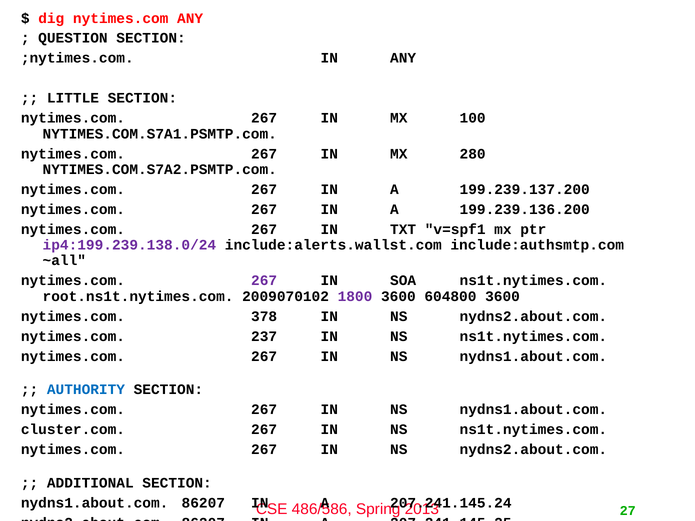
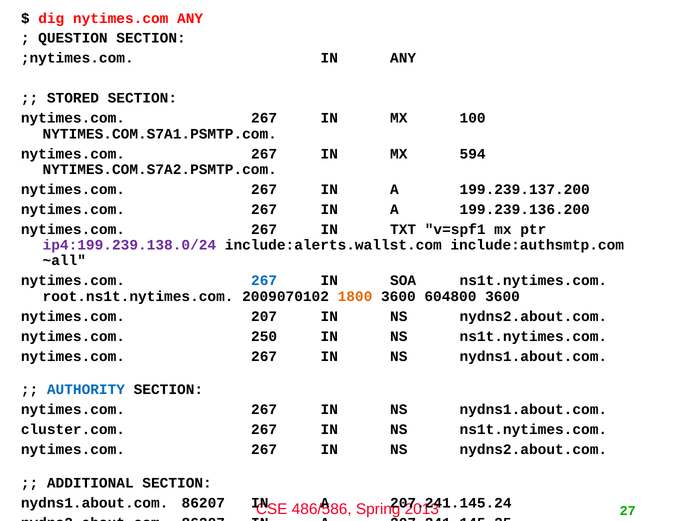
LITTLE: LITTLE -> STORED
280: 280 -> 594
267 at (264, 281) colour: purple -> blue
1800 colour: purple -> orange
378: 378 -> 207
237: 237 -> 250
